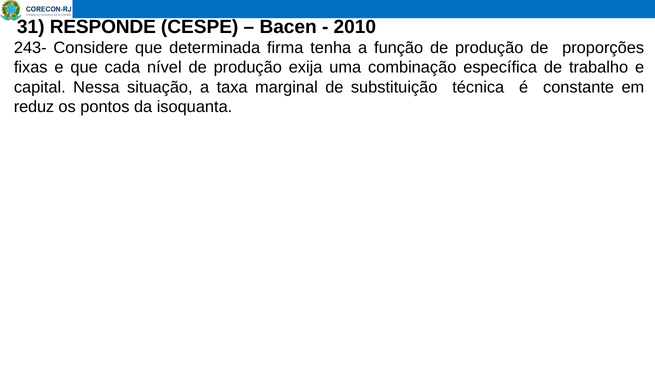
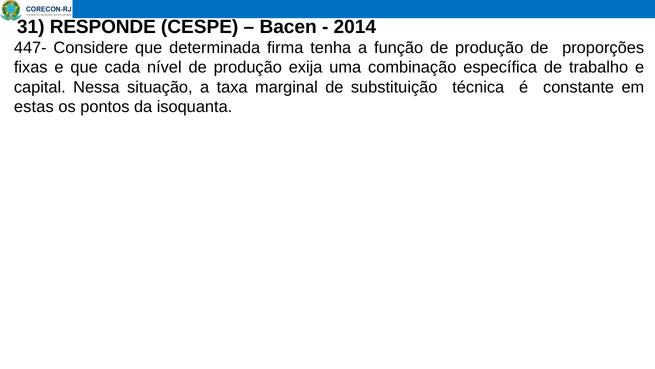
2010: 2010 -> 2014
243-: 243- -> 447-
reduz: reduz -> estas
